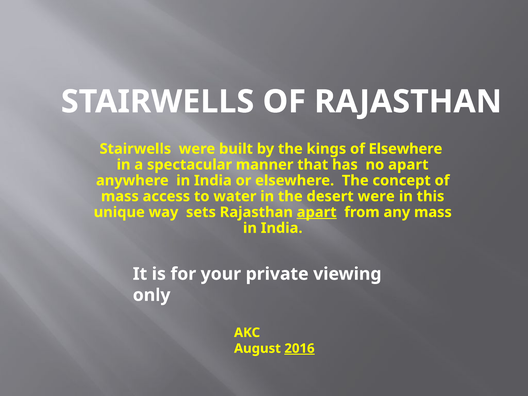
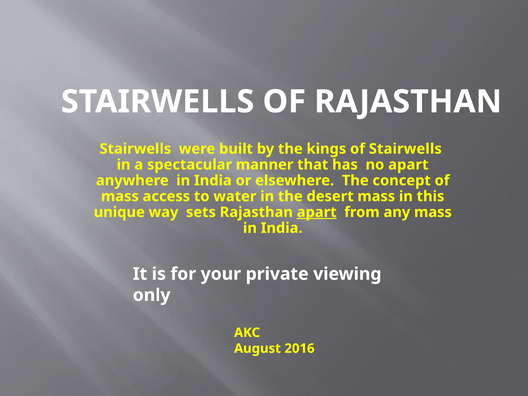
of Elsewhere: Elsewhere -> Stairwells
desert were: were -> mass
2016 underline: present -> none
